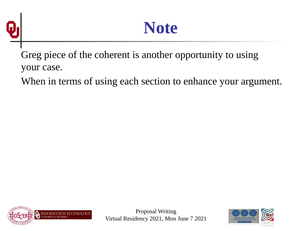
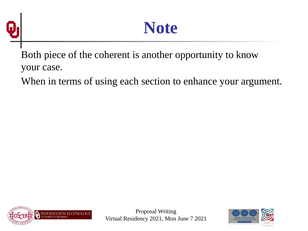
Greg: Greg -> Both
to using: using -> know
